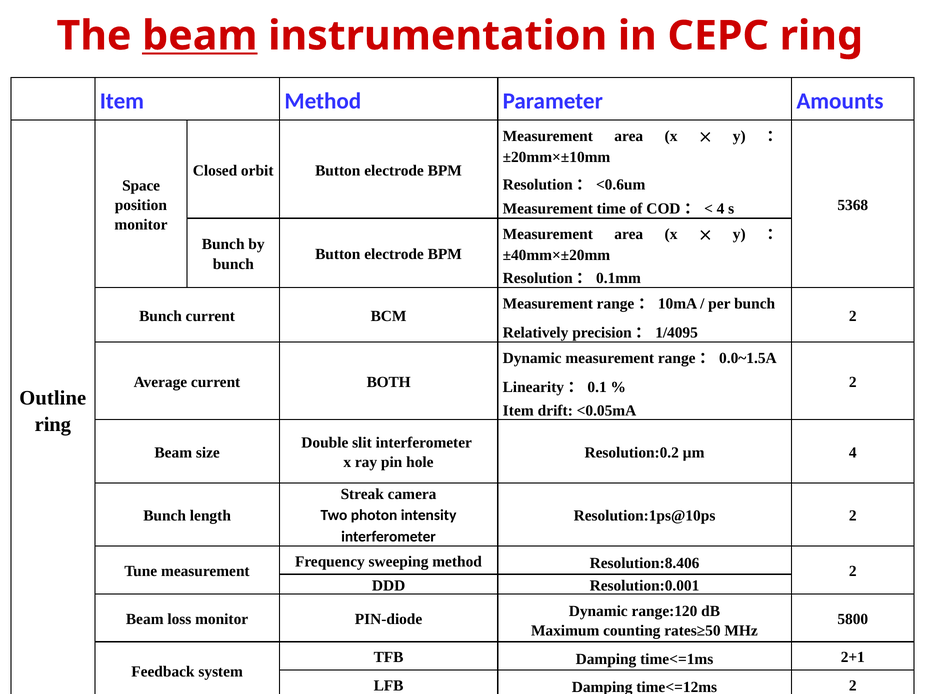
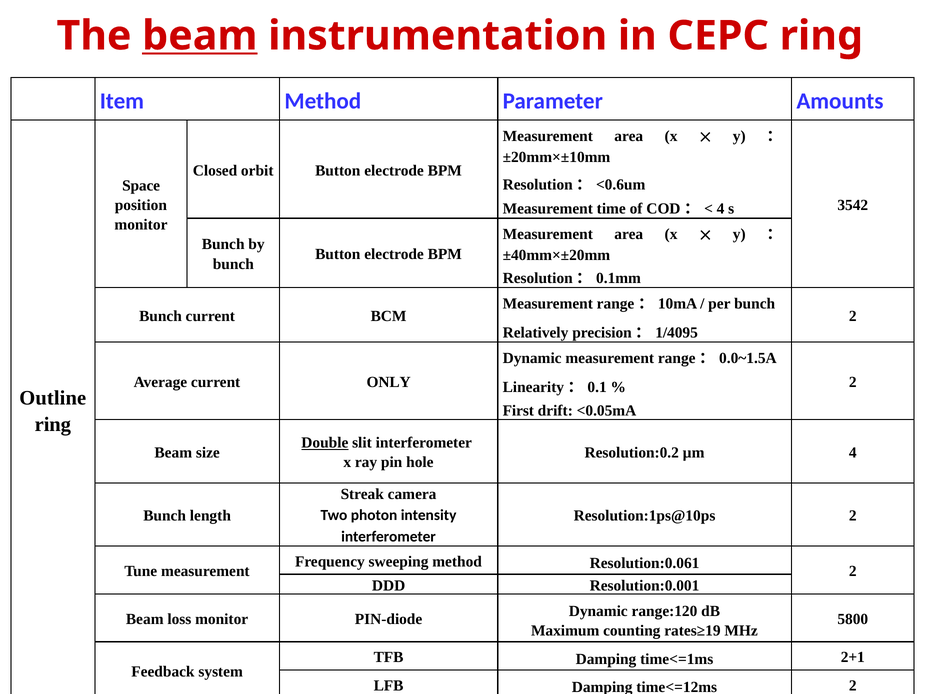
5368: 5368 -> 3542
BOTH: BOTH -> ONLY
Item at (518, 411): Item -> First
Double underline: none -> present
Resolution:8.406: Resolution:8.406 -> Resolution:0.061
rates≥50: rates≥50 -> rates≥19
